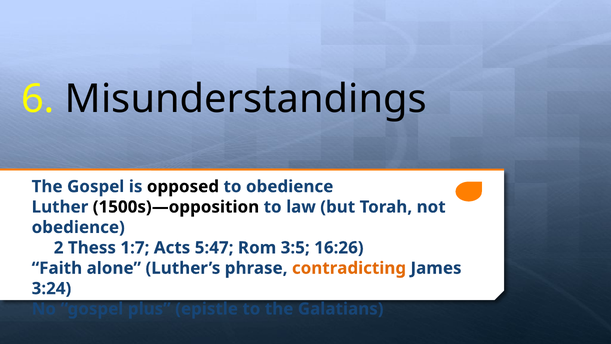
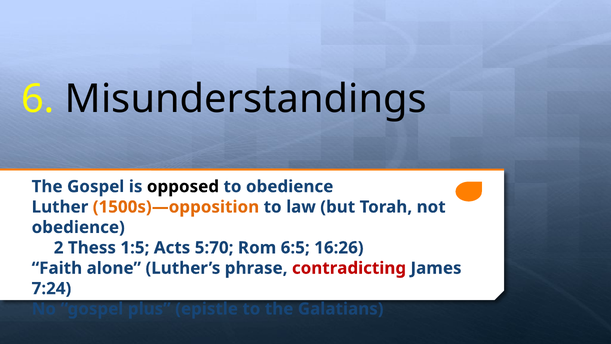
1500s)—opposition colour: black -> orange
1:7: 1:7 -> 1:5
5:47: 5:47 -> 5:70
3:5: 3:5 -> 6:5
contradicting colour: orange -> red
3:24: 3:24 -> 7:24
